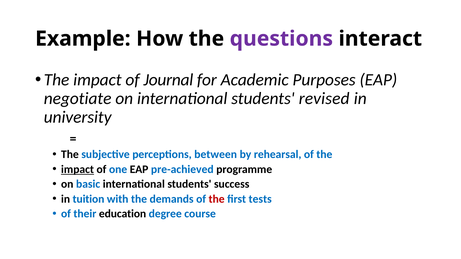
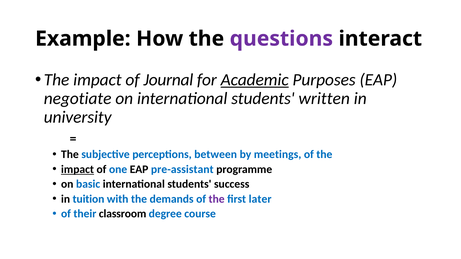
Academic underline: none -> present
revised: revised -> written
rehearsal: rehearsal -> meetings
pre-achieved: pre-achieved -> pre-assistant
the at (217, 199) colour: red -> purple
tests: tests -> later
education: education -> classroom
